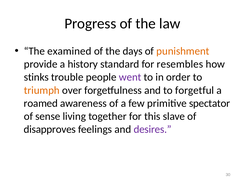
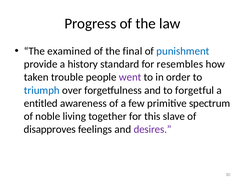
days: days -> final
punishment colour: orange -> blue
stinks: stinks -> taken
triumph colour: orange -> blue
roamed: roamed -> entitled
spectator: spectator -> spectrum
sense: sense -> noble
